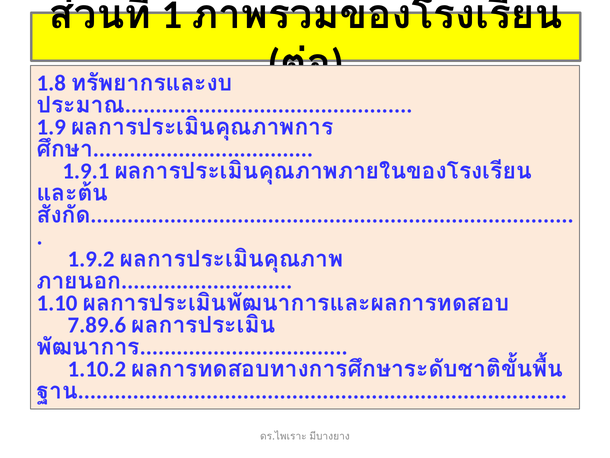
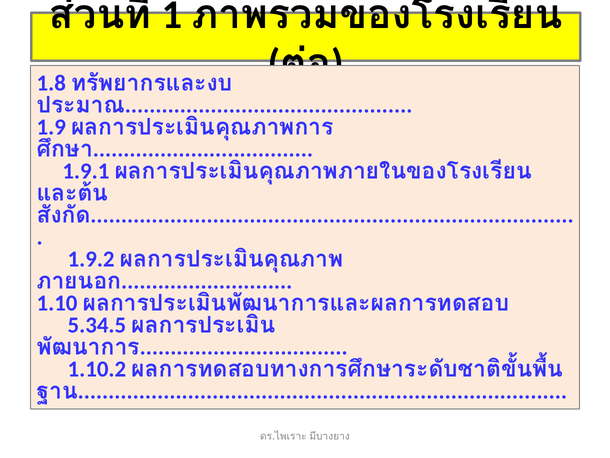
7.89.6: 7.89.6 -> 5.34.5
